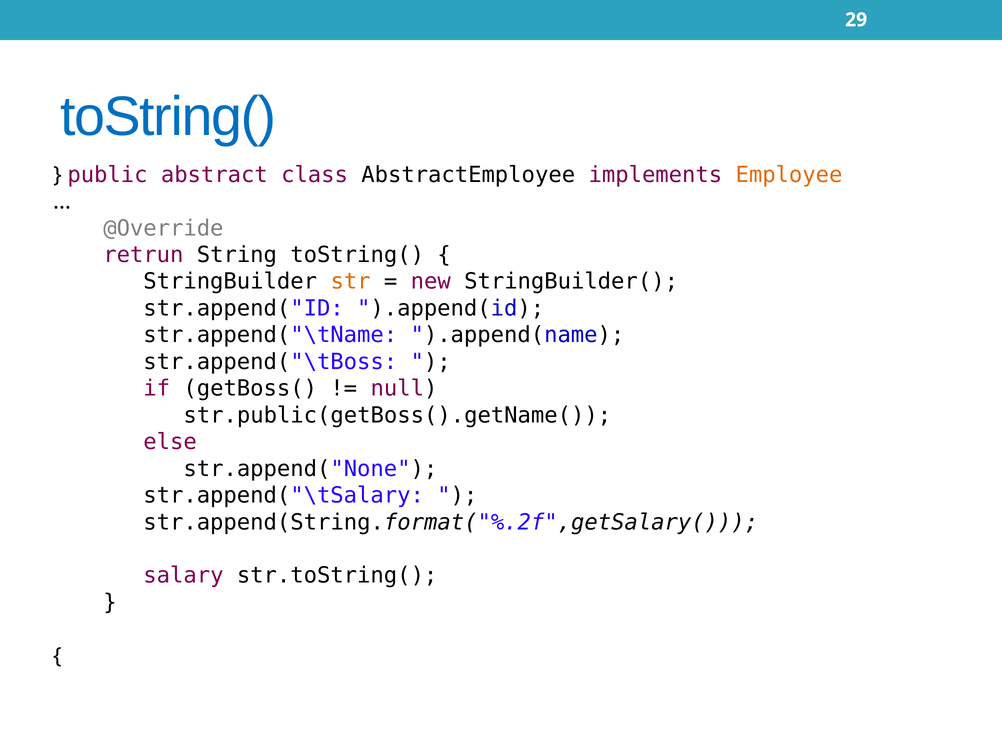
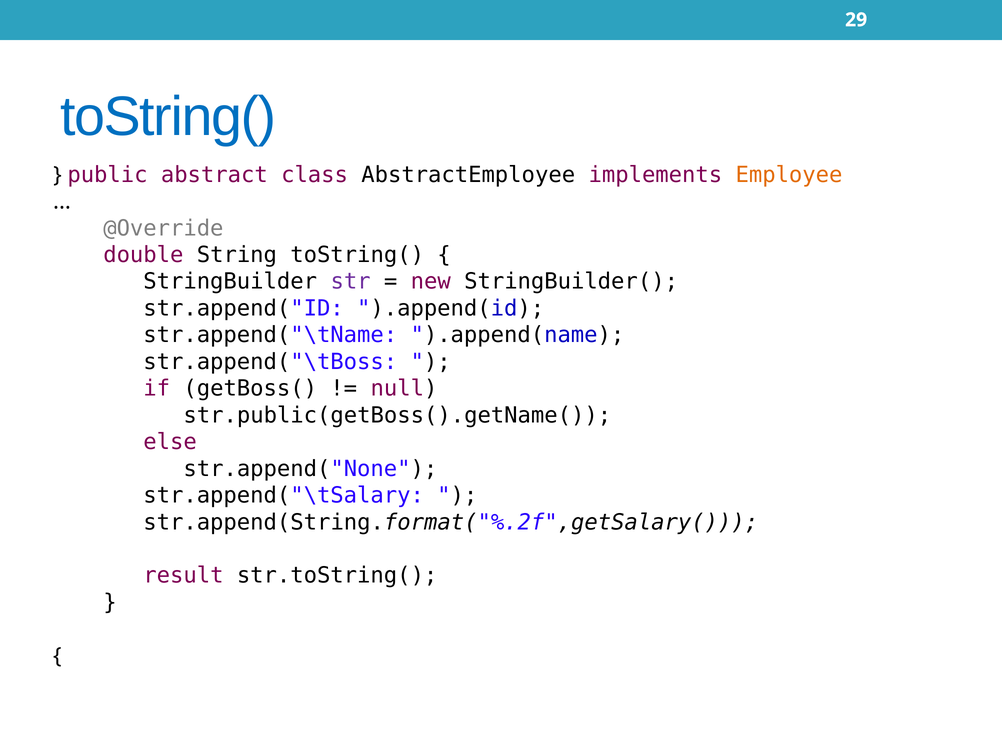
retrun: retrun -> double
str colour: orange -> purple
salary: salary -> result
